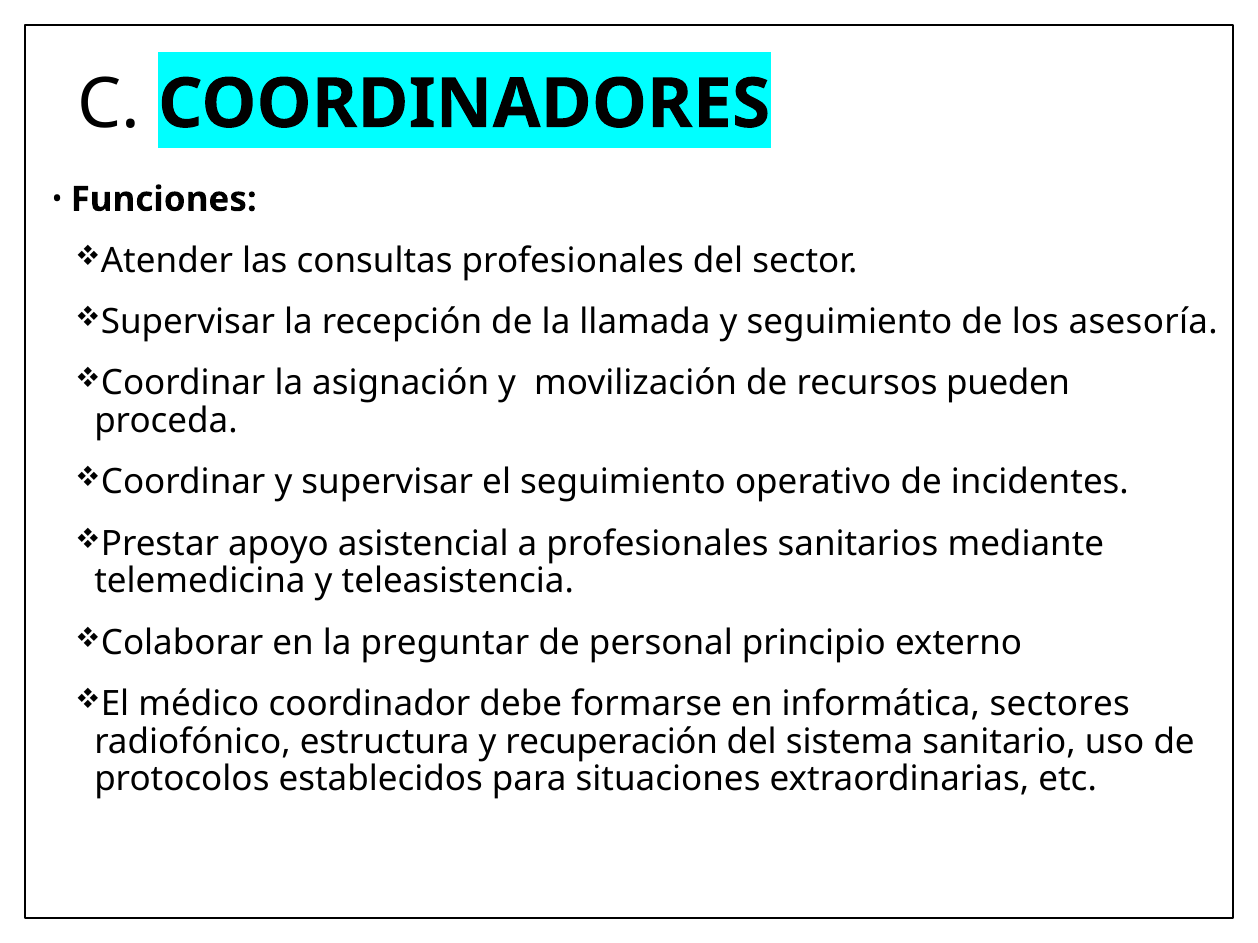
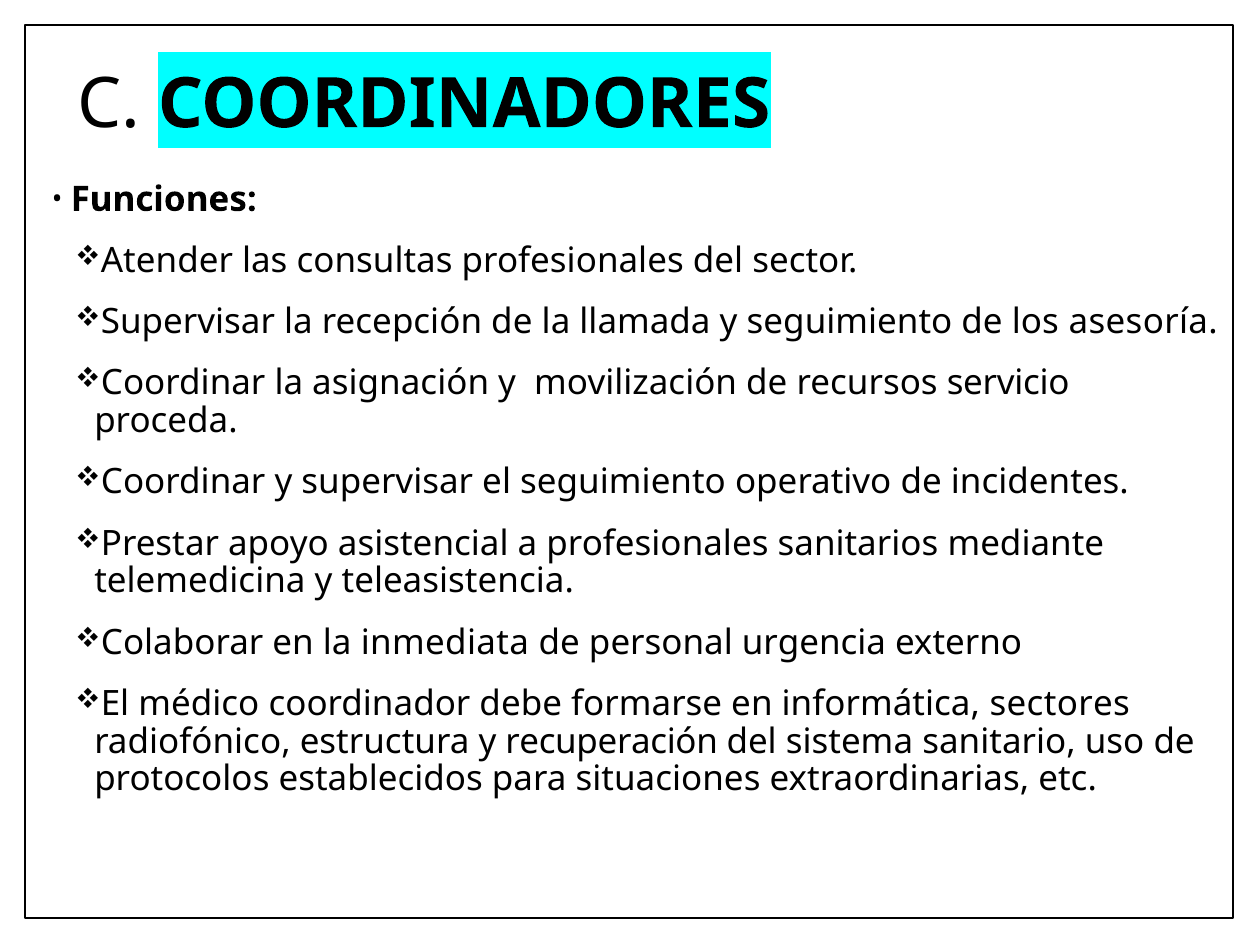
pueden: pueden -> servicio
preguntar: preguntar -> inmediata
principio: principio -> urgencia
